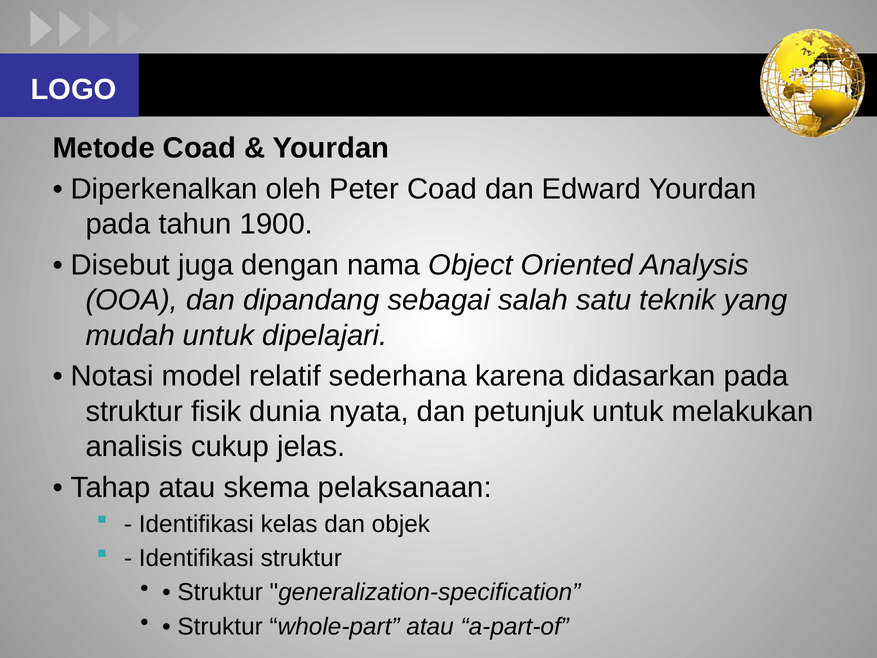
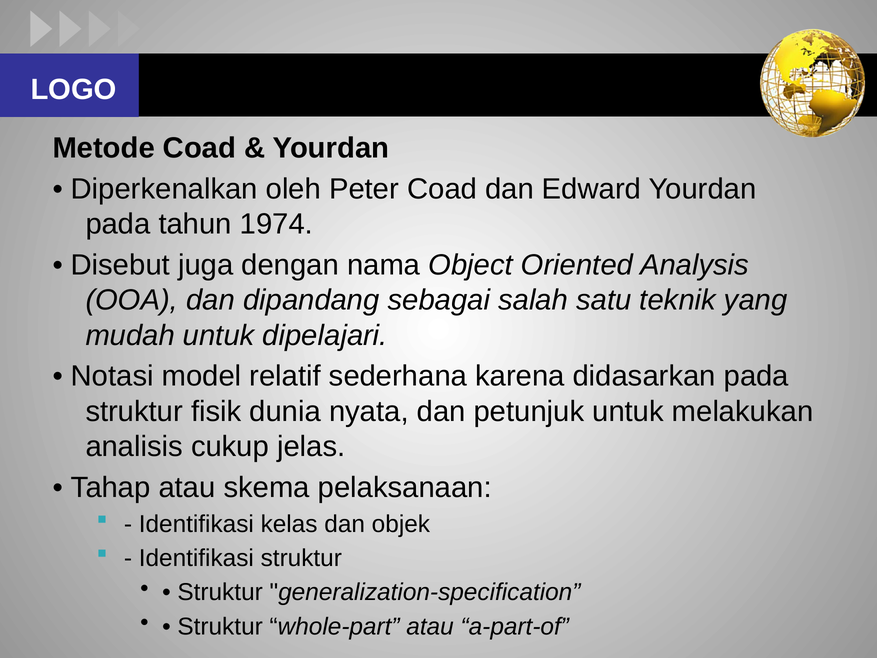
1900: 1900 -> 1974
